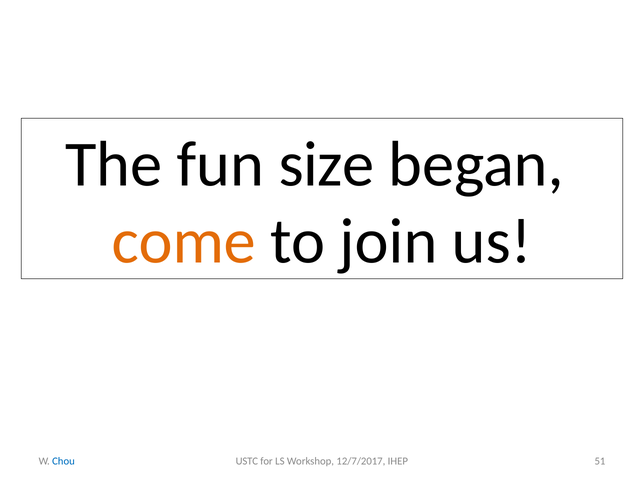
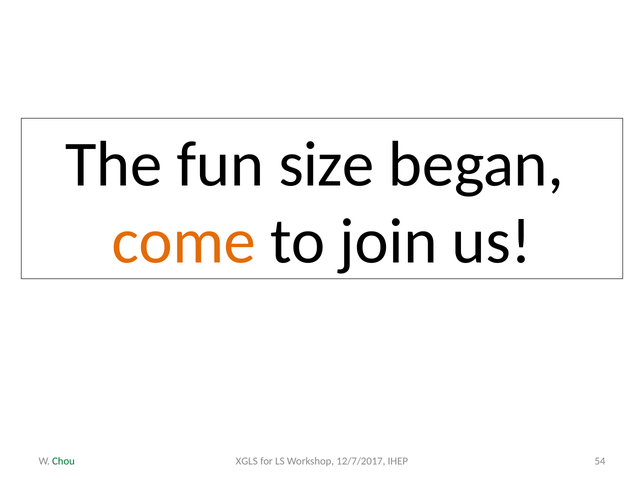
USTC: USTC -> XGLS
51: 51 -> 54
Chou colour: blue -> green
